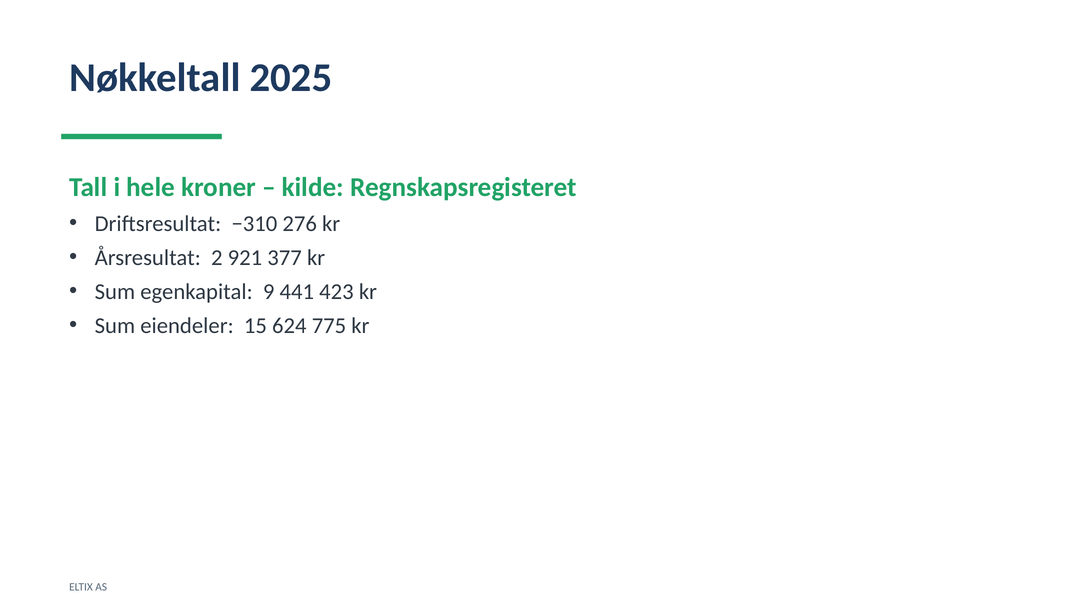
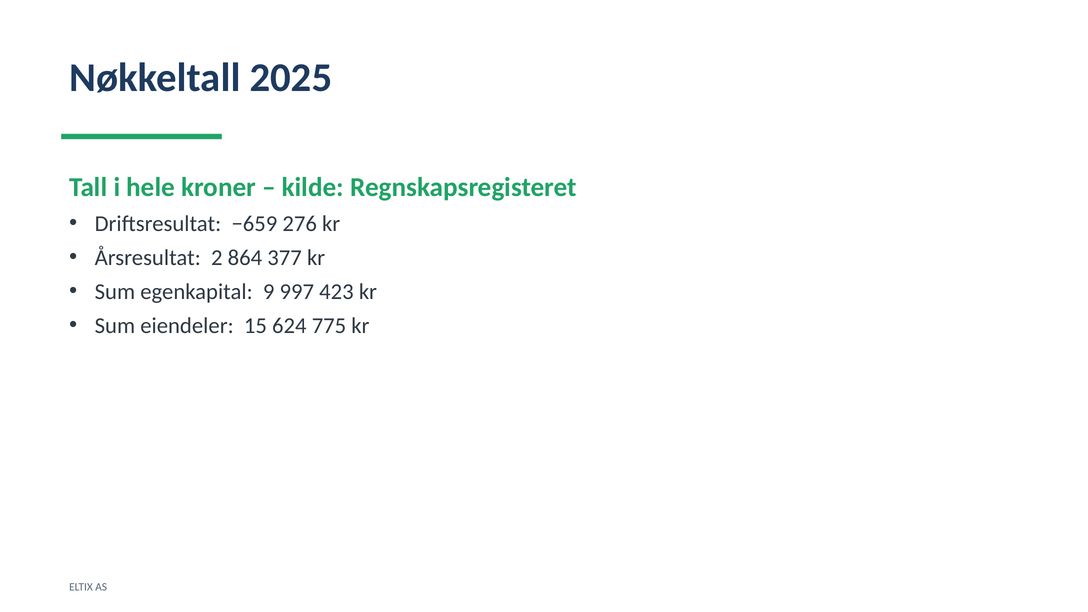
−310: −310 -> −659
921: 921 -> 864
441: 441 -> 997
